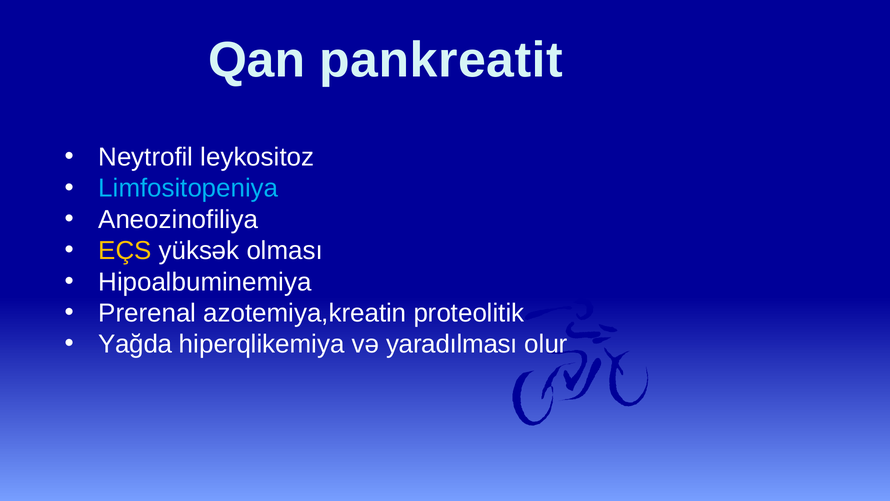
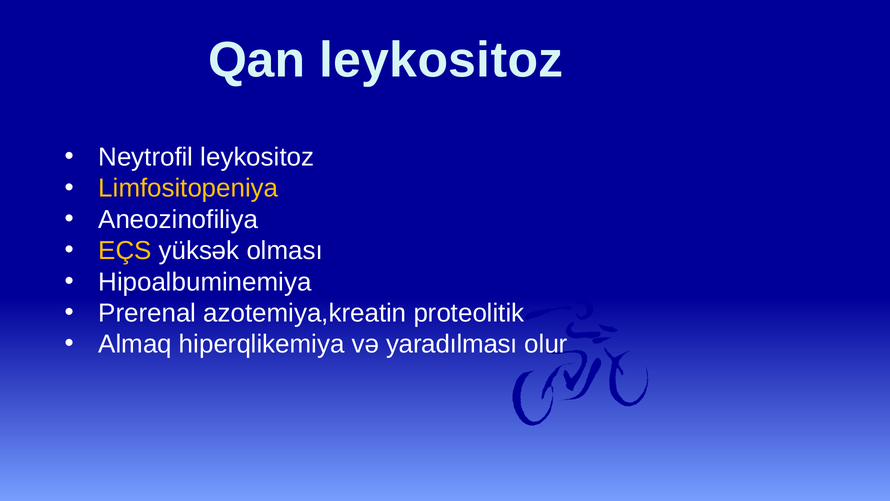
Qan pankreatit: pankreatit -> leykositoz
Limfositopeniya colour: light blue -> yellow
Yağda: Yağda -> Almaq
